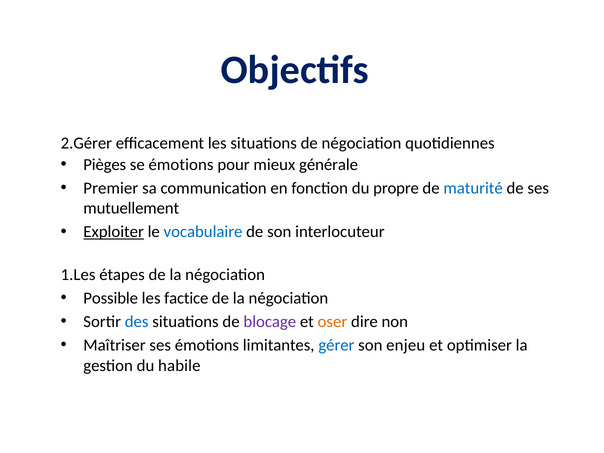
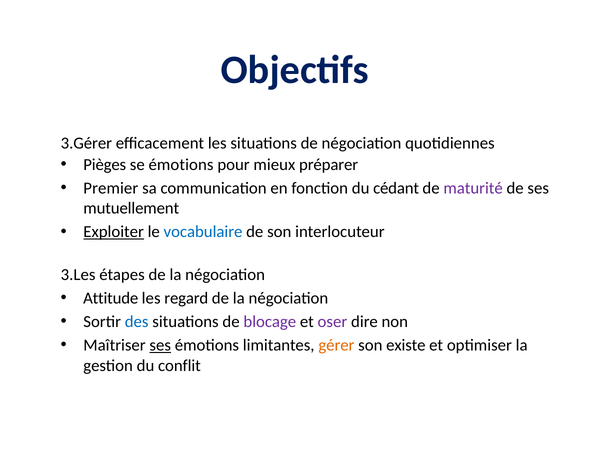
2.Gérer: 2.Gérer -> 3.Gérer
générale: générale -> préparer
propre: propre -> cédant
maturité colour: blue -> purple
1.Les: 1.Les -> 3.Les
Possible: Possible -> Attitude
factice: factice -> regard
oser colour: orange -> purple
ses at (160, 345) underline: none -> present
gérer colour: blue -> orange
enjeu: enjeu -> existe
habile: habile -> conflit
